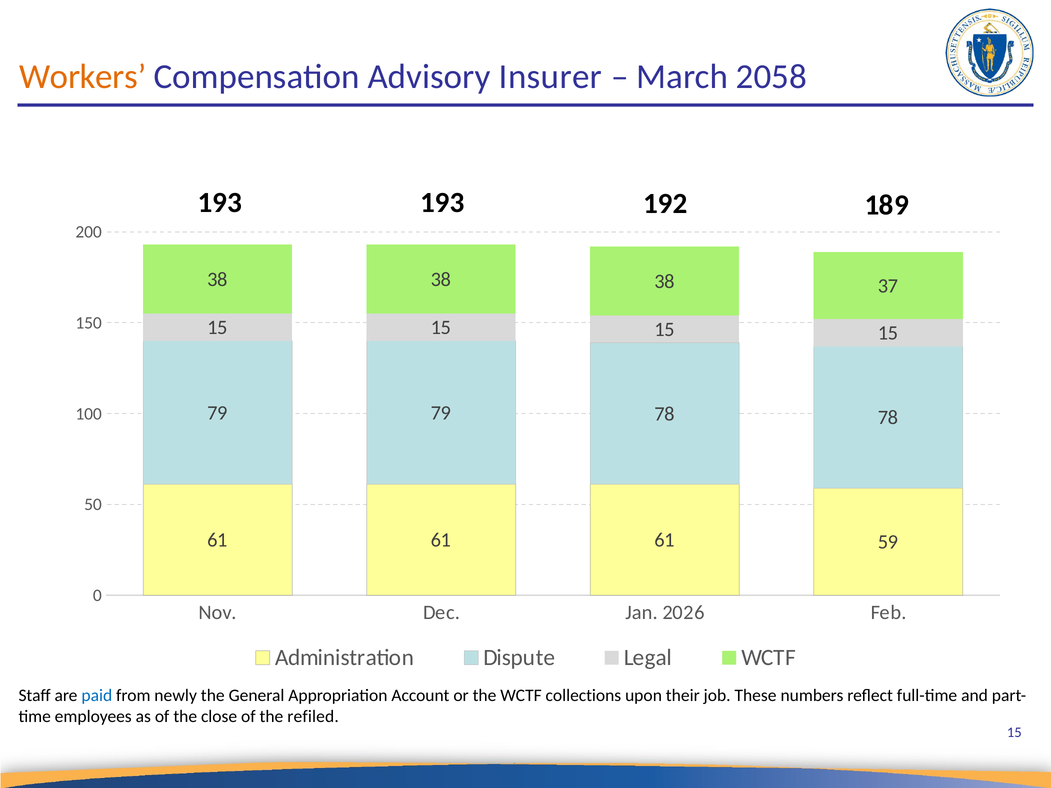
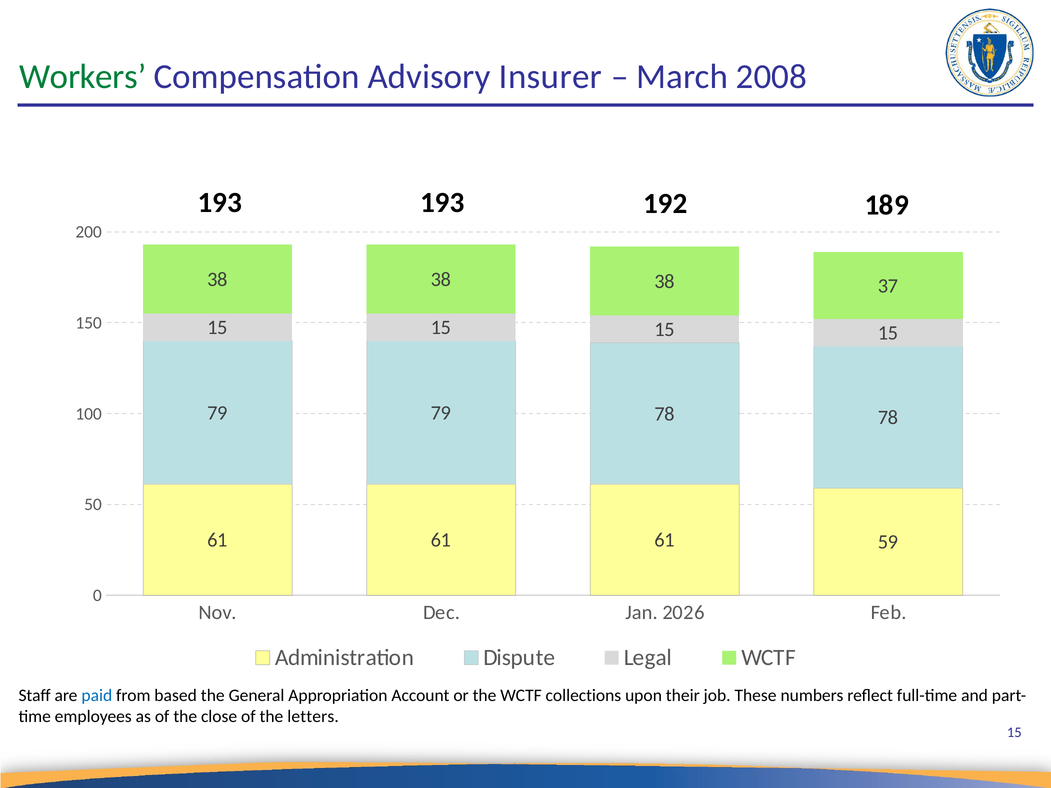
Workers colour: orange -> green
2058: 2058 -> 2008
newly: newly -> based
refiled: refiled -> letters
